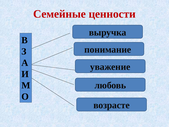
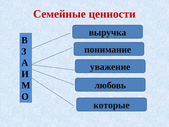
возрасте: возрасте -> которые
